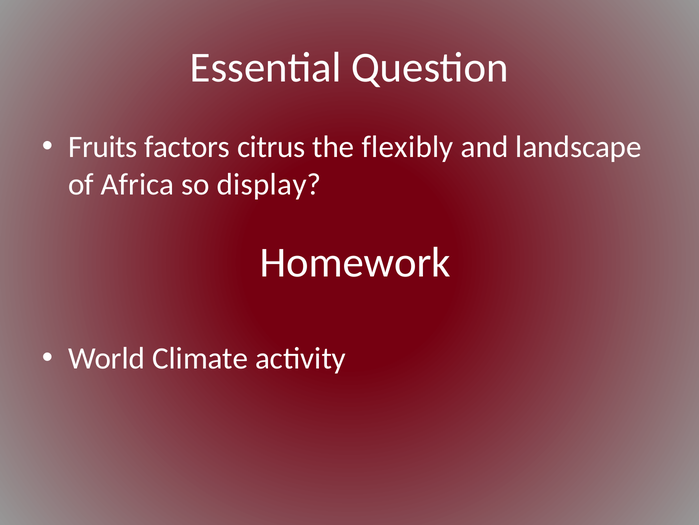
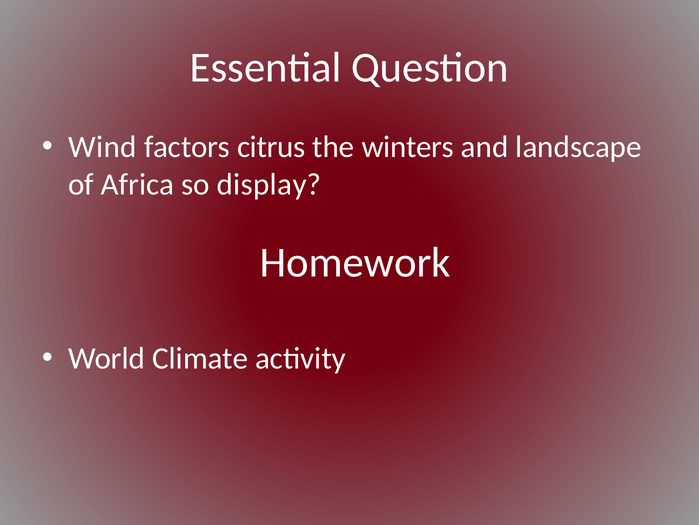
Fruits: Fruits -> Wind
flexibly: flexibly -> winters
